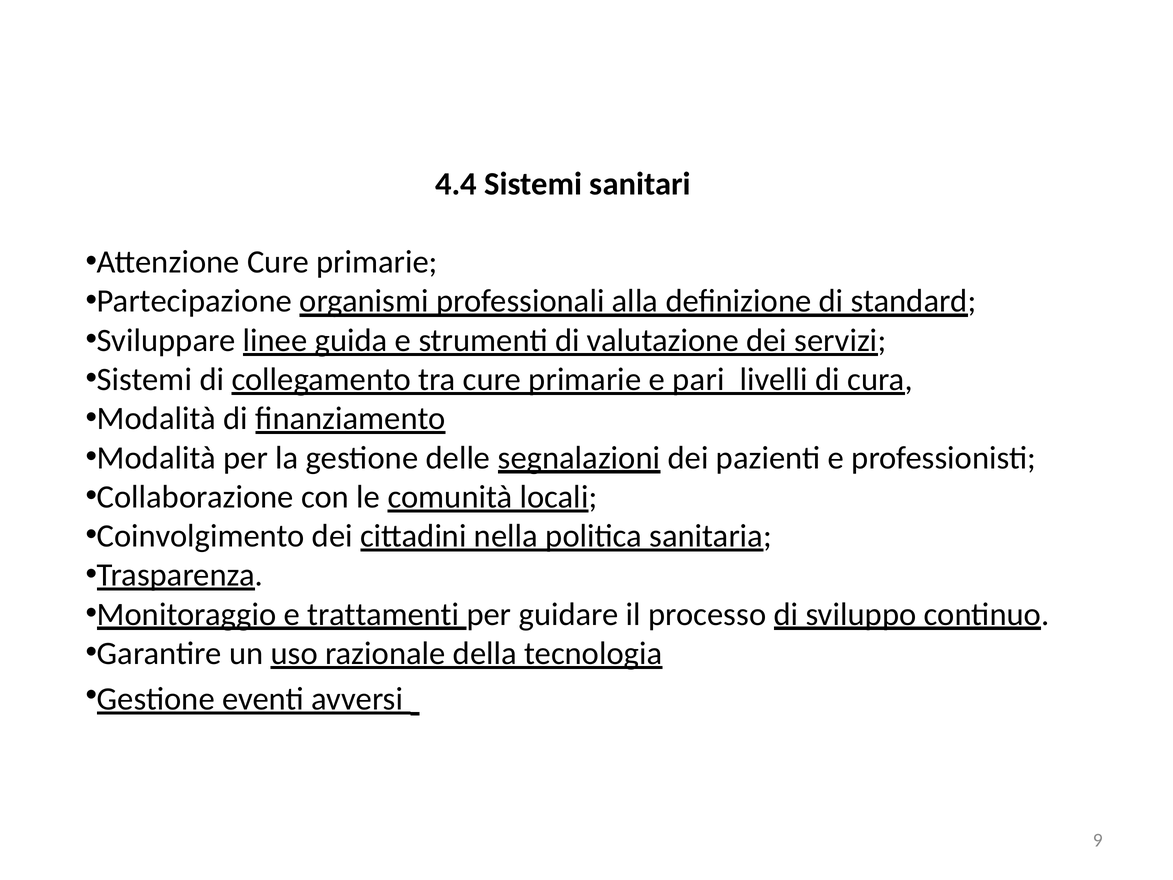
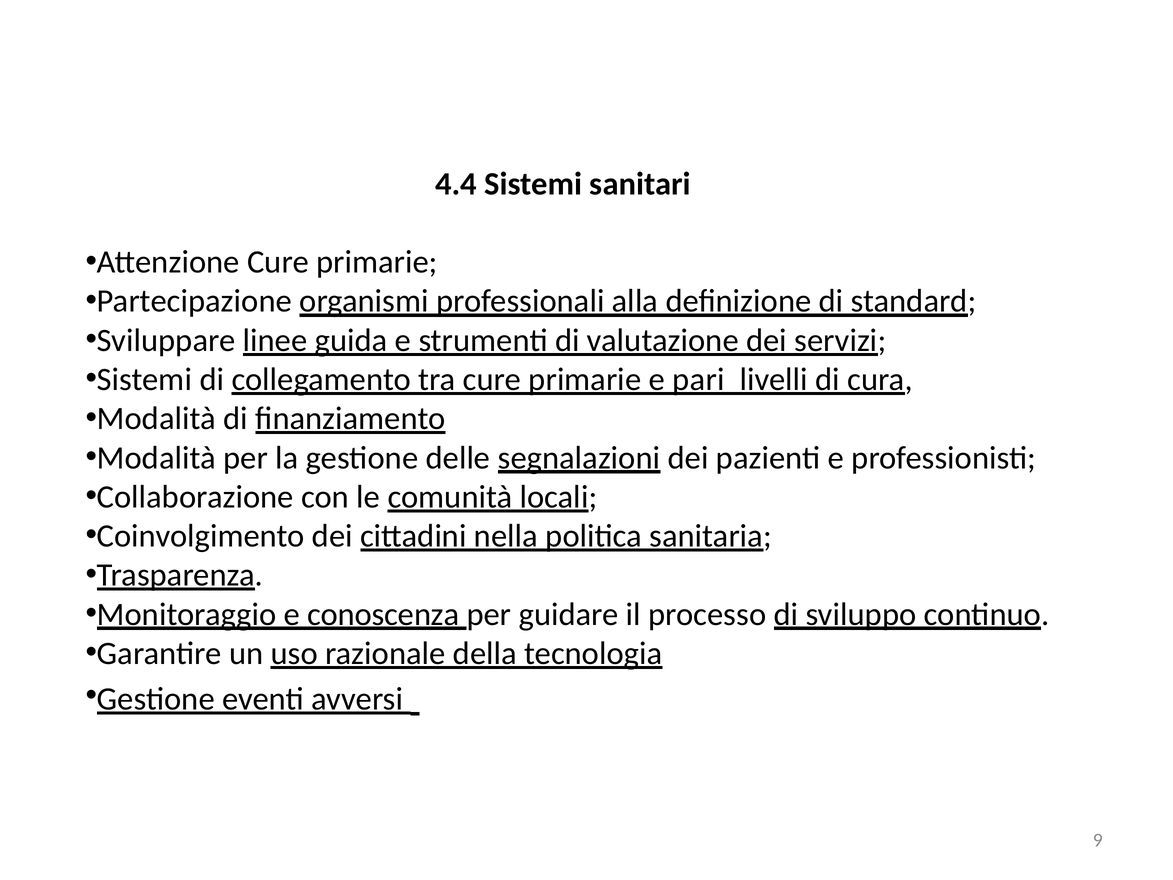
trattamenti: trattamenti -> conoscenza
